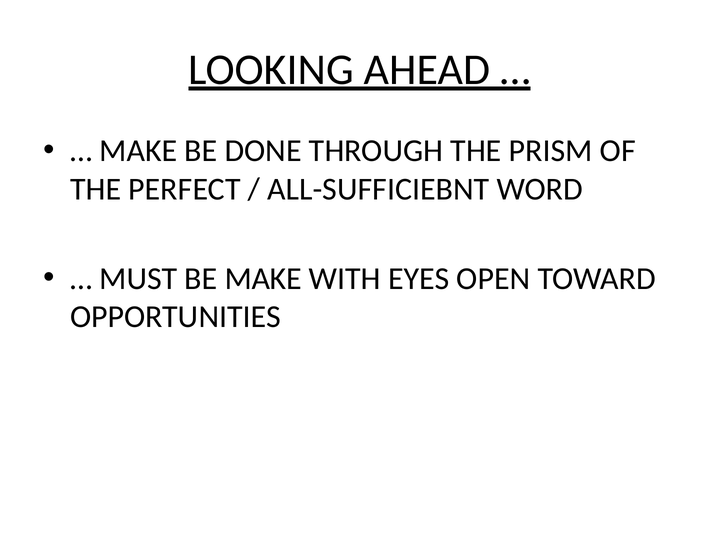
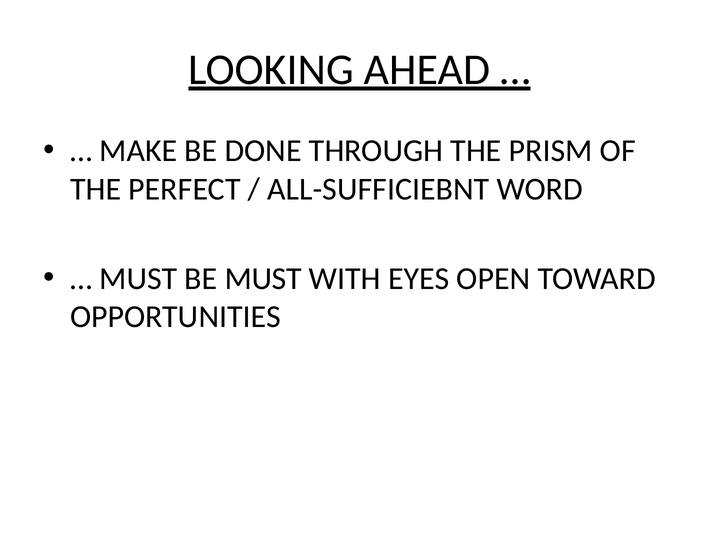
BE MAKE: MAKE -> MUST
